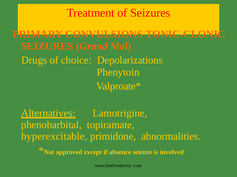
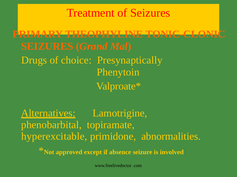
CONVULSIONS: CONVULSIONS -> THEOPHYLINE
Depolarizations: Depolarizations -> Presynaptically
